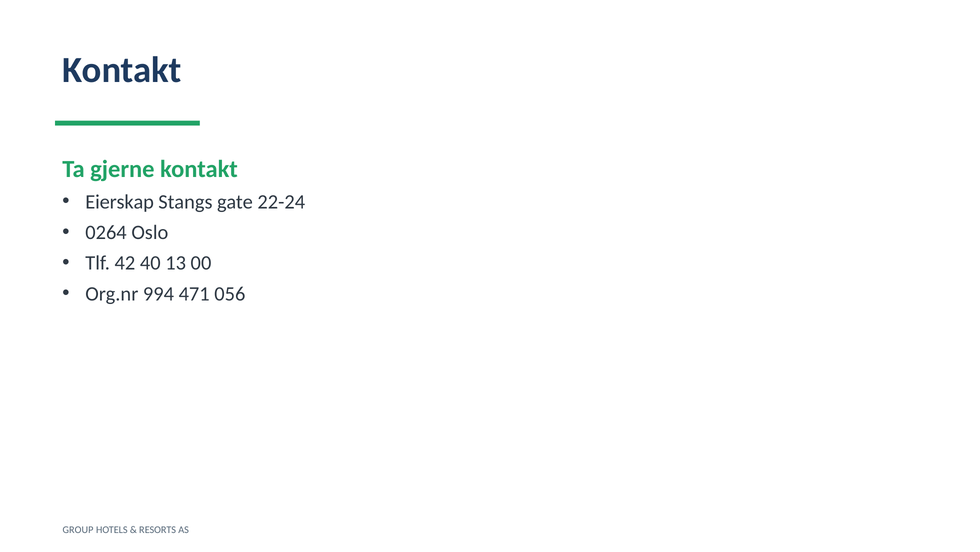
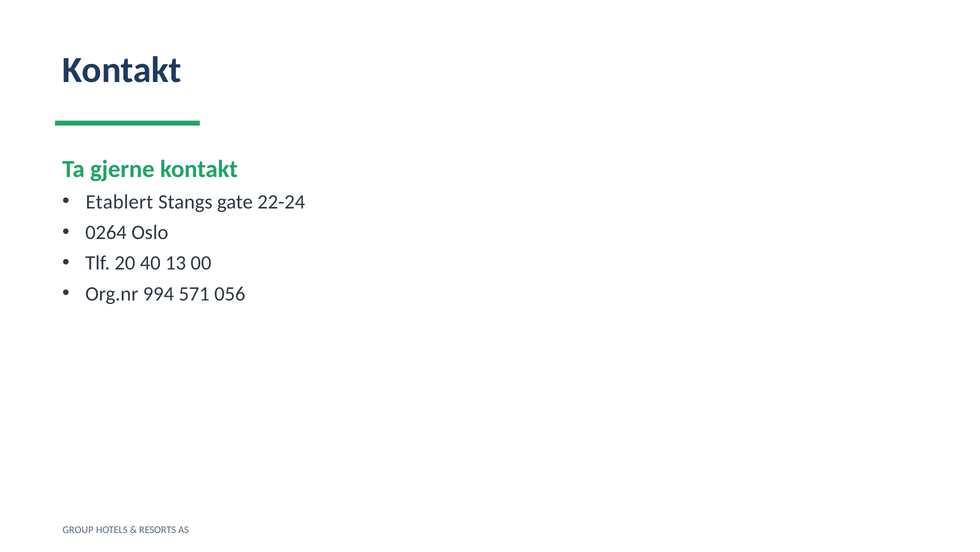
Eierskap: Eierskap -> Etablert
42: 42 -> 20
471: 471 -> 571
